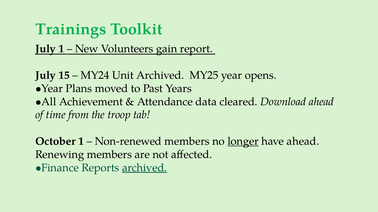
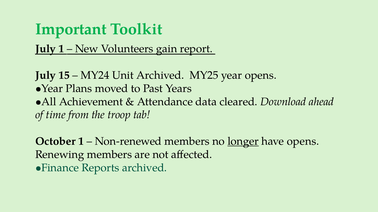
Trainings: Trainings -> Important
have ahead: ahead -> opens
archived at (145, 168) underline: present -> none
